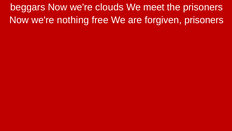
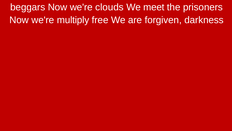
nothing: nothing -> multiply
forgiven prisoners: prisoners -> darkness
